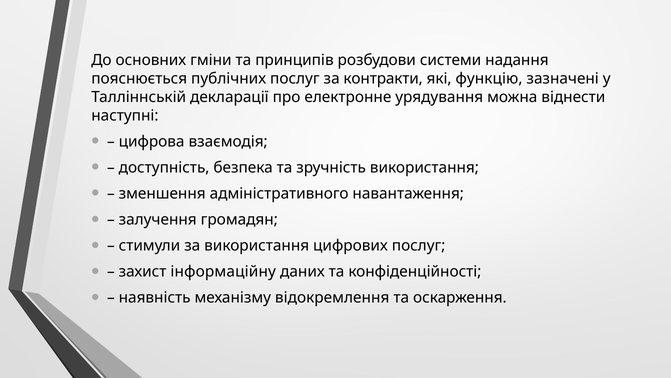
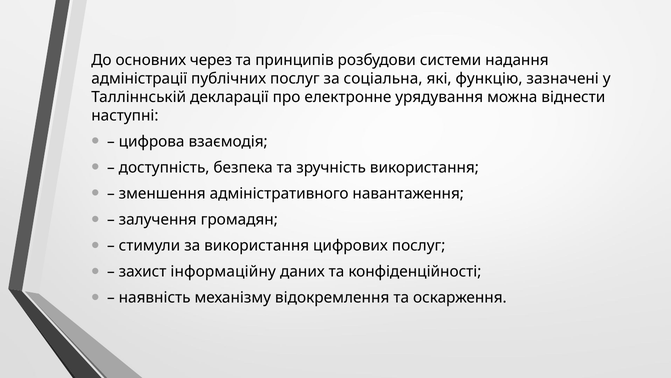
гміни: гміни -> через
пояснюється: пояснюється -> адміністрації
контракти: контракти -> соціальна
